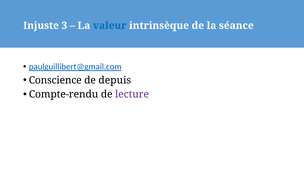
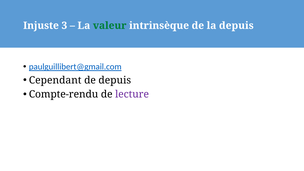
valeur colour: blue -> green
la séance: séance -> depuis
Conscience: Conscience -> Cependant
